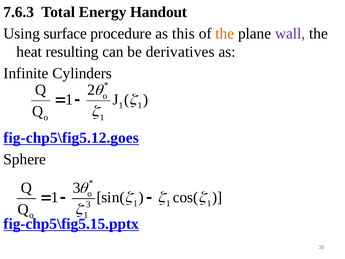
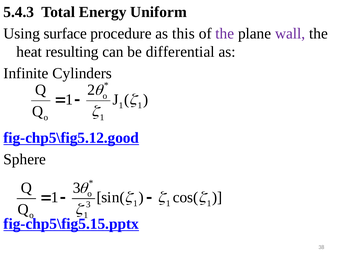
7.6.3: 7.6.3 -> 5.4.3
Handout: Handout -> Uniform
the at (225, 33) colour: orange -> purple
derivatives: derivatives -> differential
fig-chp5\fig5.12.goes: fig-chp5\fig5.12.goes -> fig-chp5\fig5.12.good
